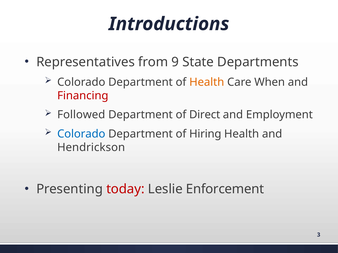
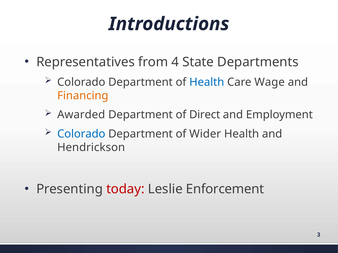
9: 9 -> 4
Health at (207, 82) colour: orange -> blue
When: When -> Wage
Financing colour: red -> orange
Followed: Followed -> Awarded
Hiring: Hiring -> Wider
